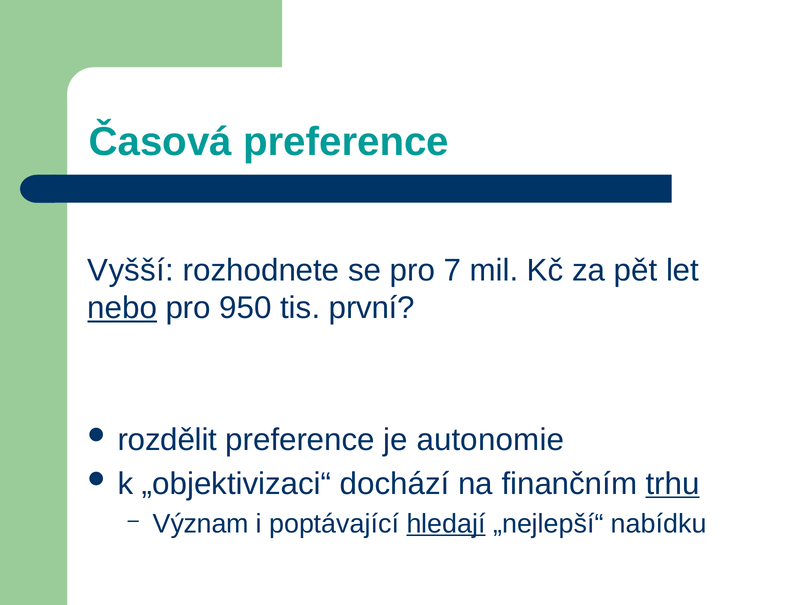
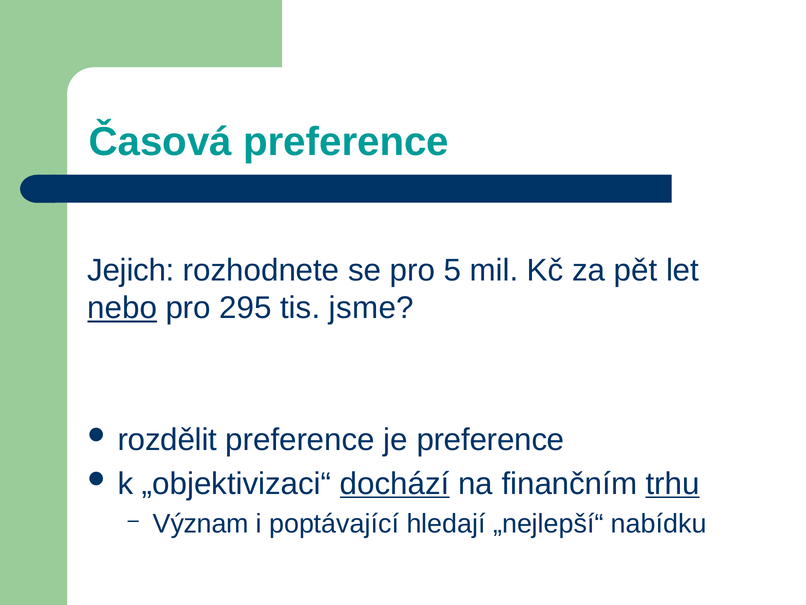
Vyšší: Vyšší -> Jejich
7: 7 -> 5
950: 950 -> 295
první: první -> jsme
je autonomie: autonomie -> preference
dochází underline: none -> present
hledají underline: present -> none
